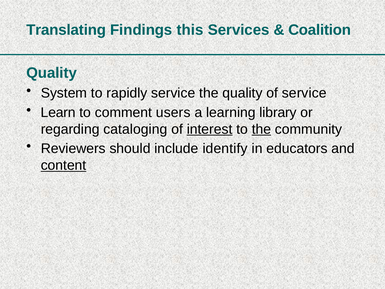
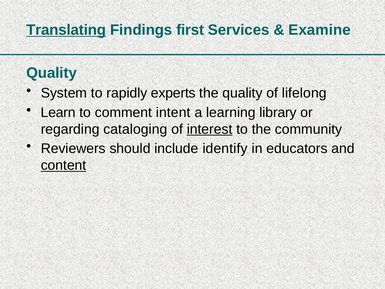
Translating underline: none -> present
this: this -> first
Coalition: Coalition -> Examine
rapidly service: service -> experts
of service: service -> lifelong
users: users -> intent
the at (261, 129) underline: present -> none
